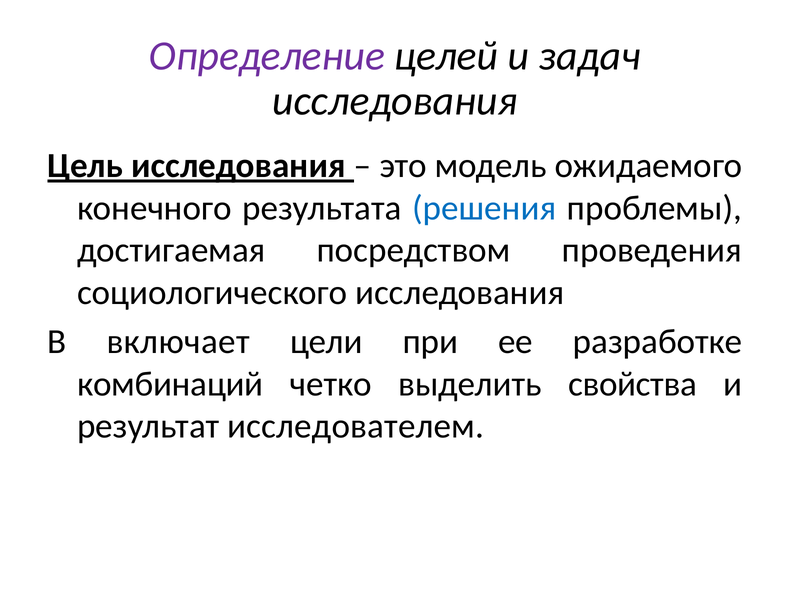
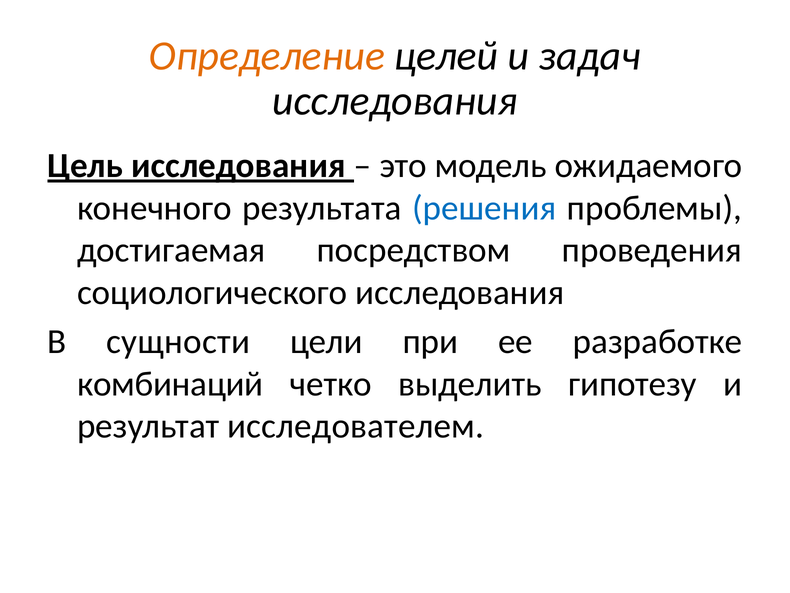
Определение colour: purple -> orange
включает: включает -> сущности
свойства: свойства -> гипотезу
